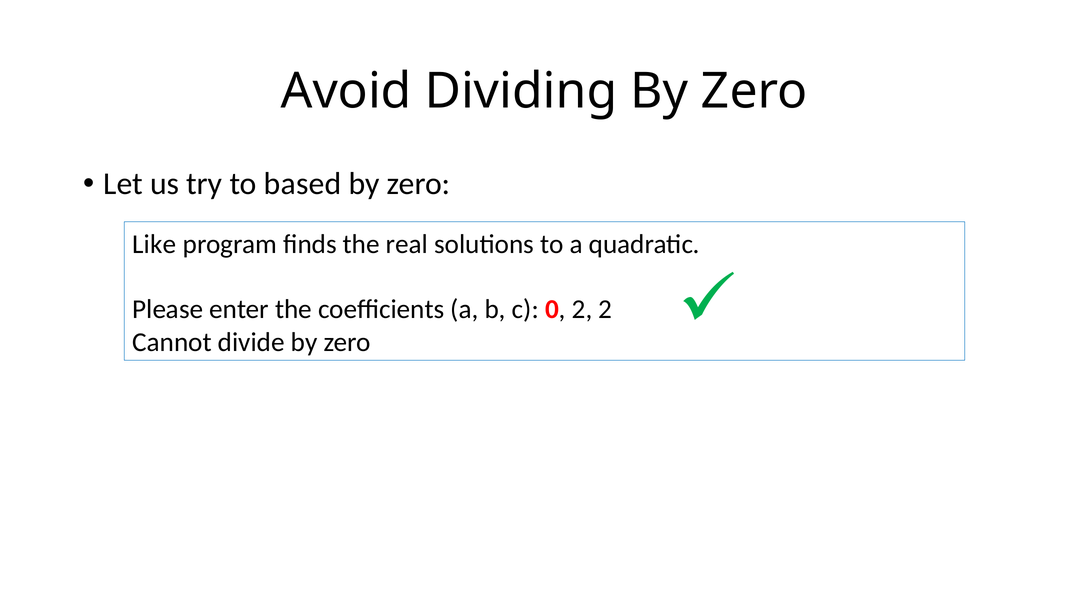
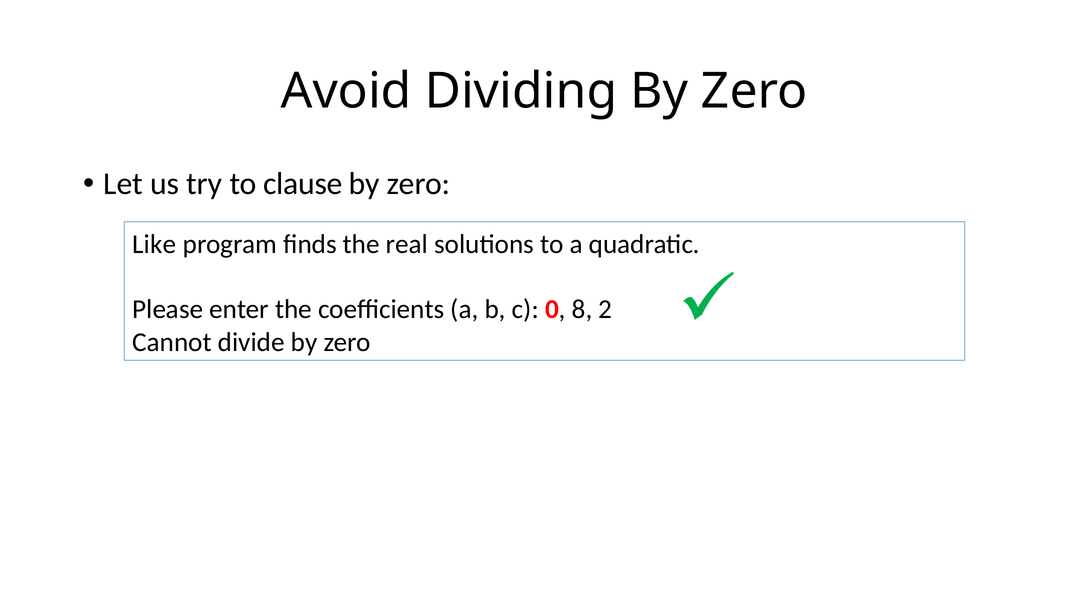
based: based -> clause
0 2: 2 -> 8
